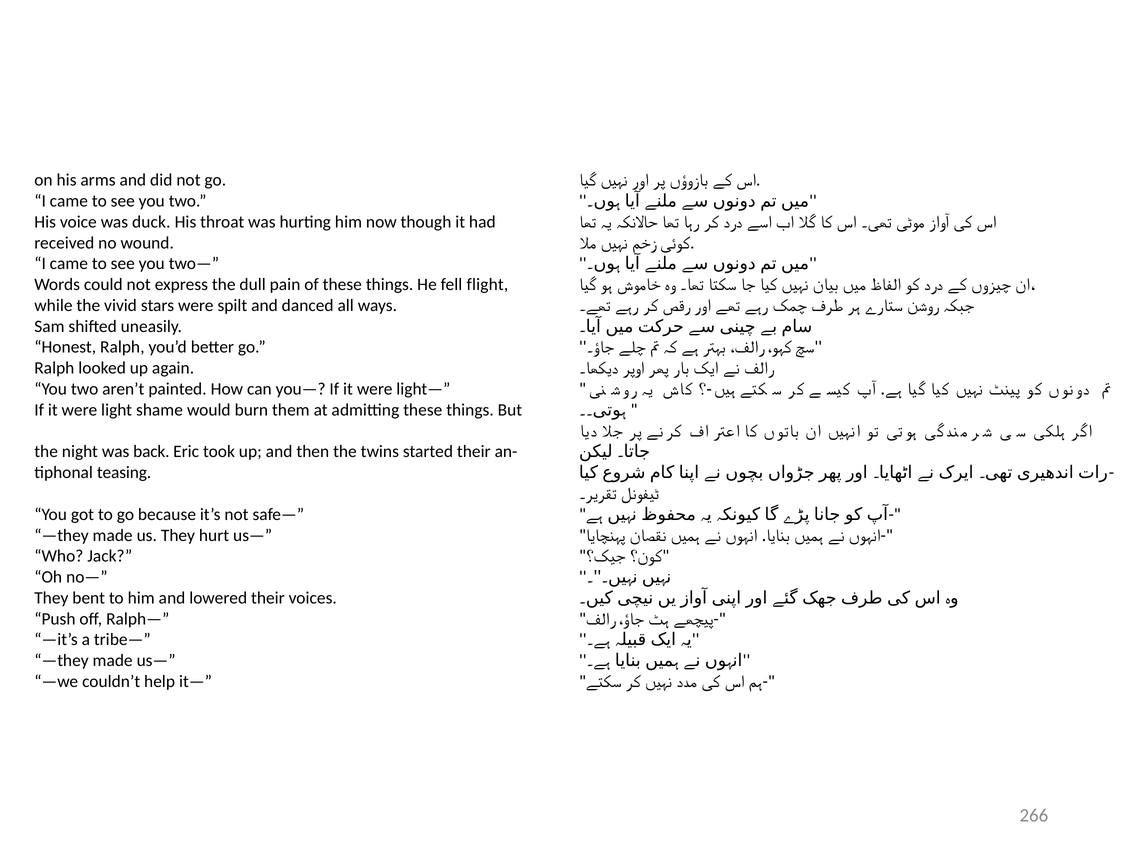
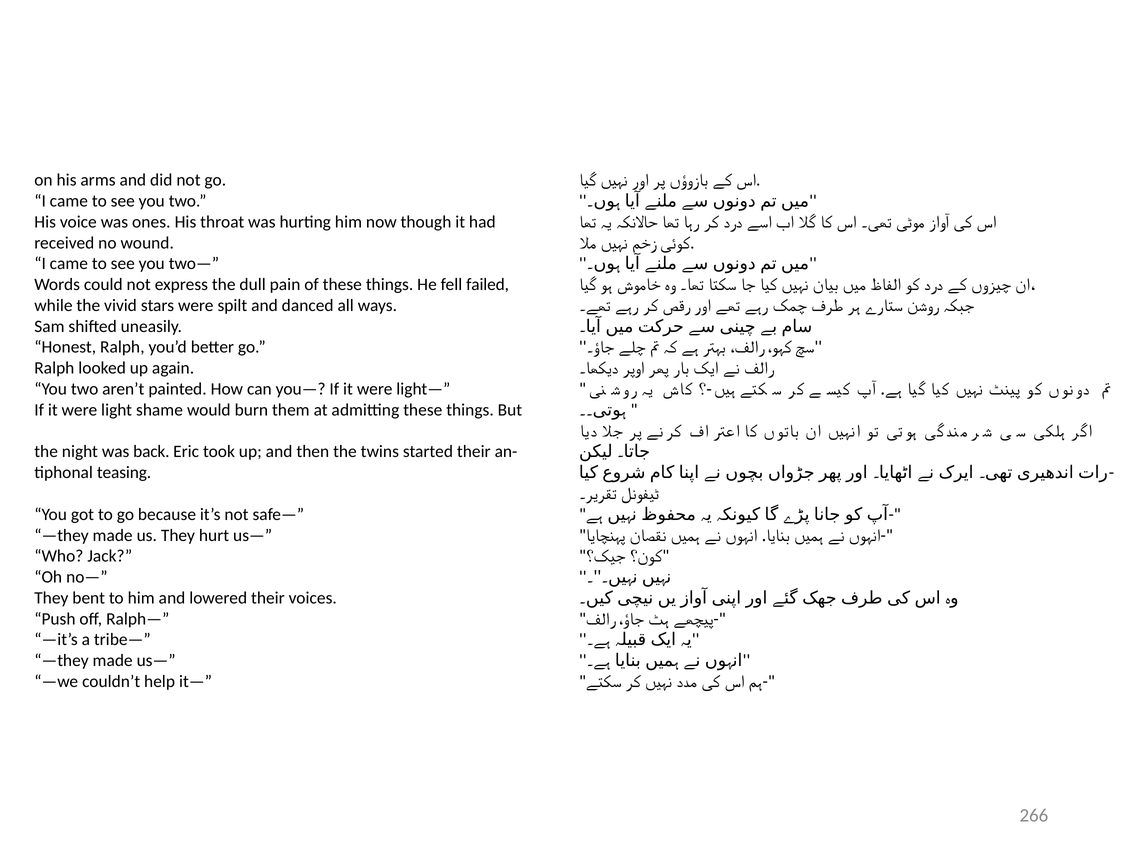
duck: duck -> ones
flight: flight -> failed
